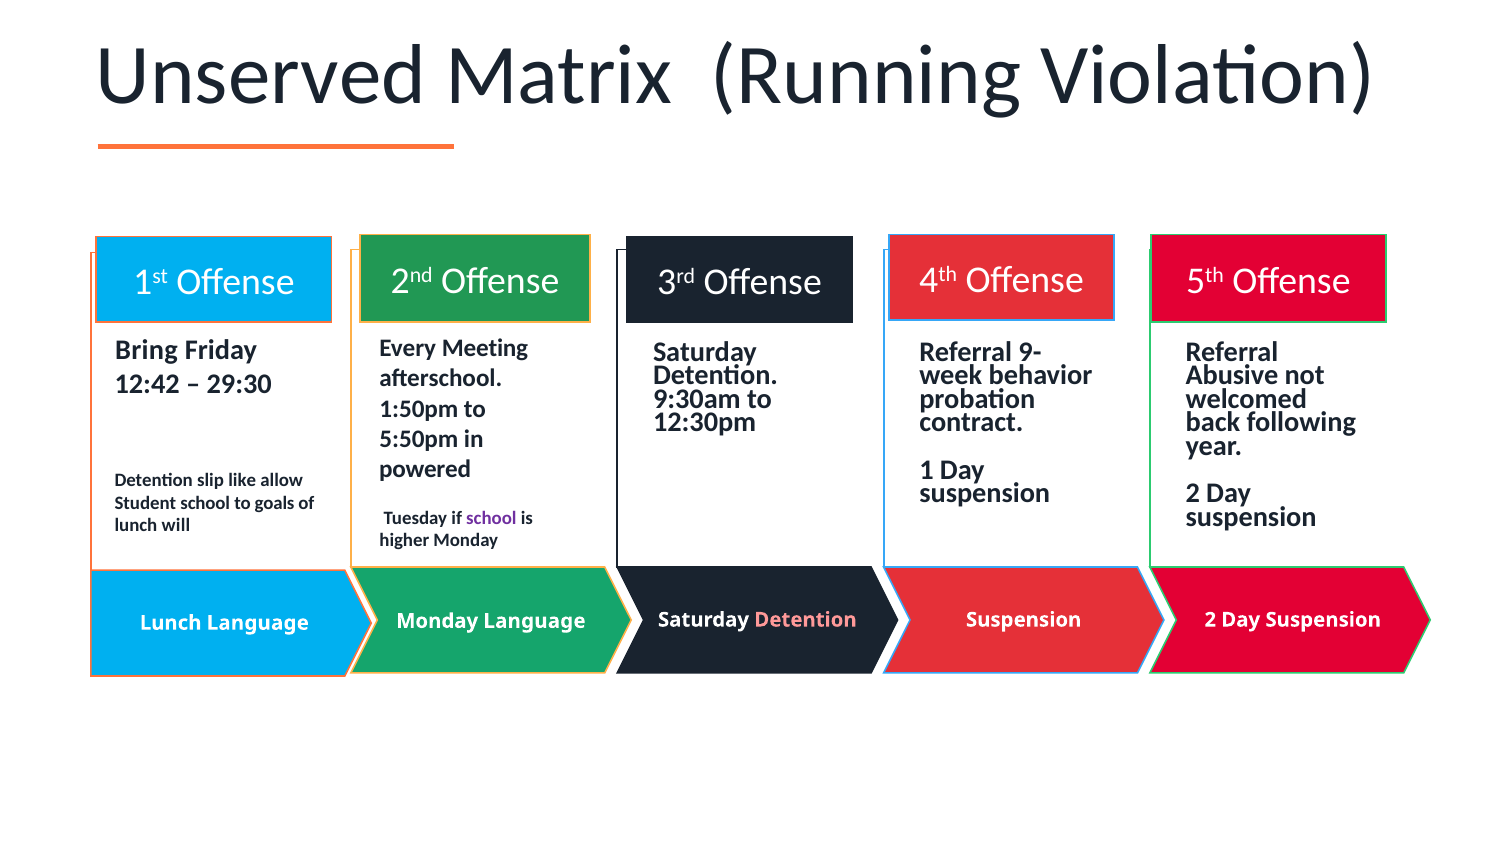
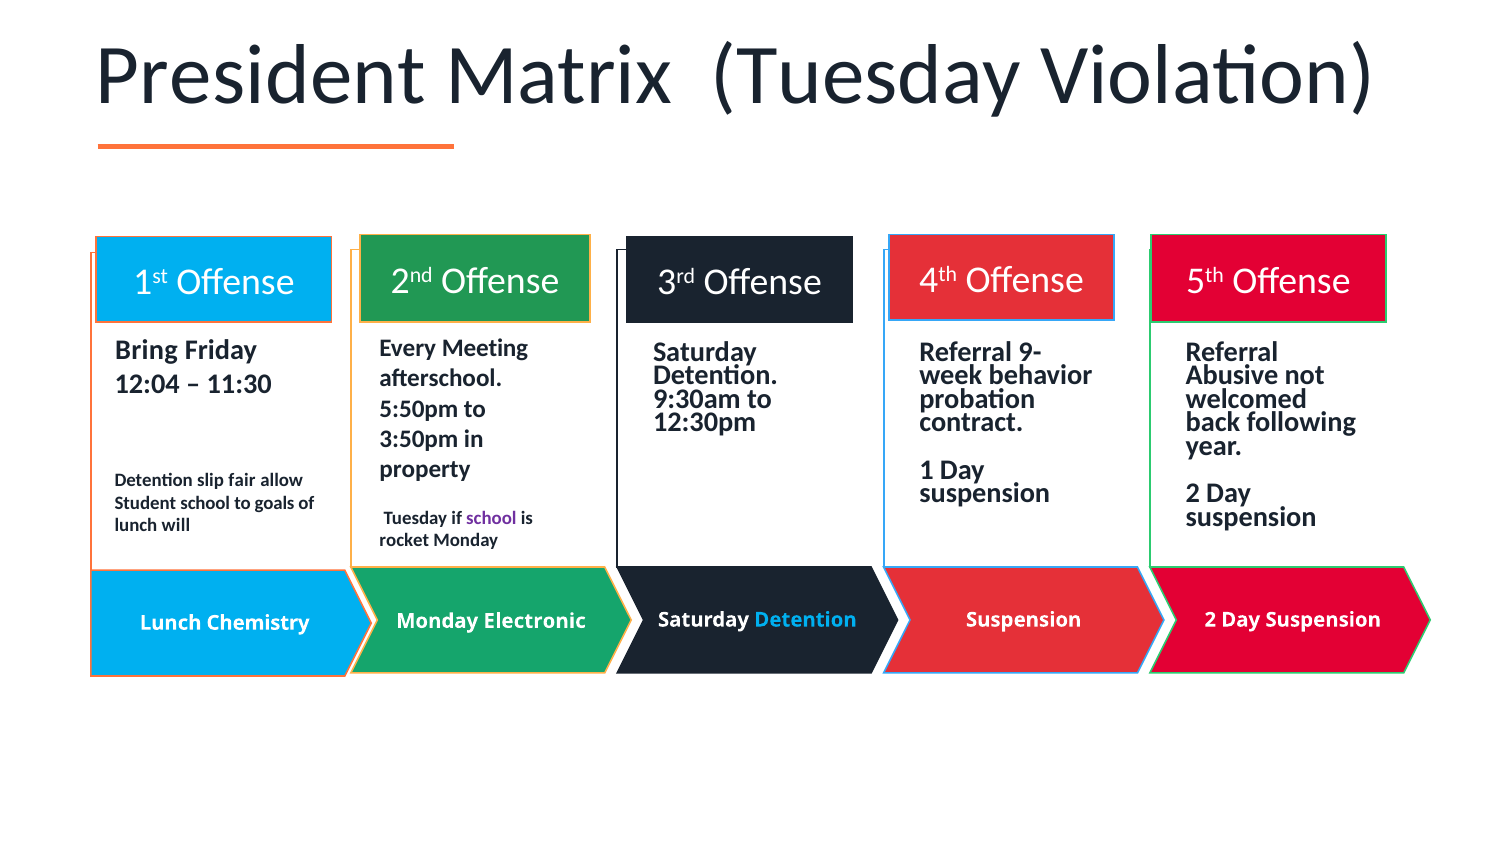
Unserved: Unserved -> President
Matrix Running: Running -> Tuesday
12:42: 12:42 -> 12:04
29:30: 29:30 -> 11:30
1:50pm: 1:50pm -> 5:50pm
5:50pm: 5:50pm -> 3:50pm
powered: powered -> property
like: like -> fair
higher: higher -> rocket
Lunch Language: Language -> Chemistry
Monday Language: Language -> Electronic
Detention at (806, 620) colour: pink -> light blue
